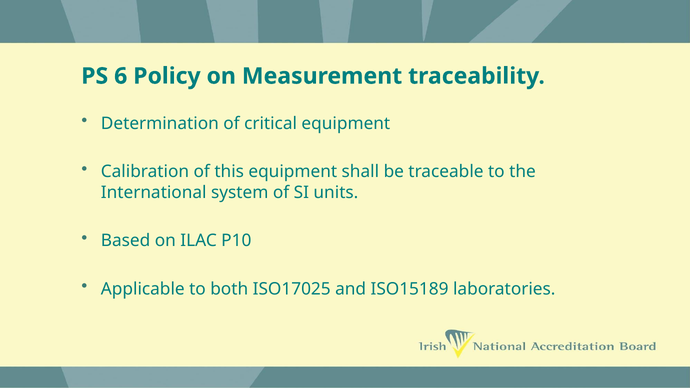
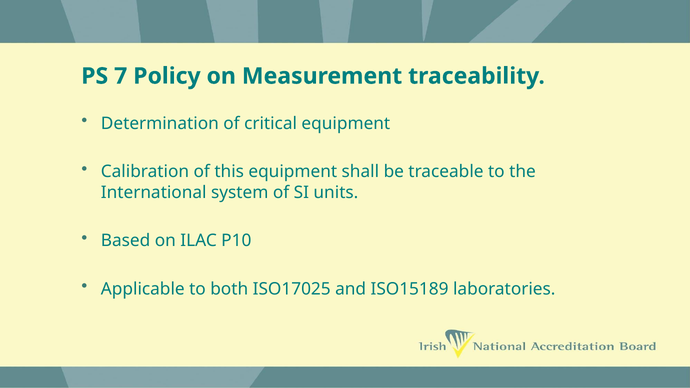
6: 6 -> 7
